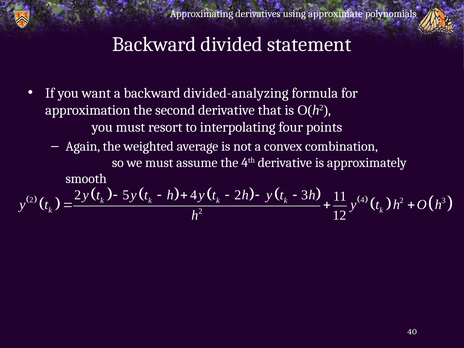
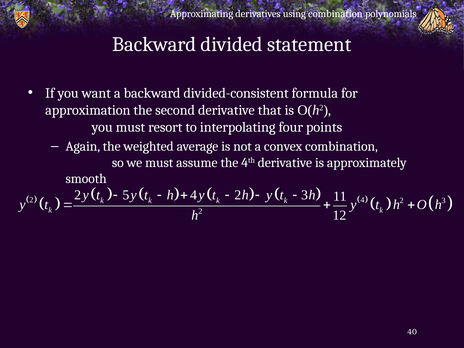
using approximate: approximate -> combination
divided-analyzing: divided-analyzing -> divided-consistent
